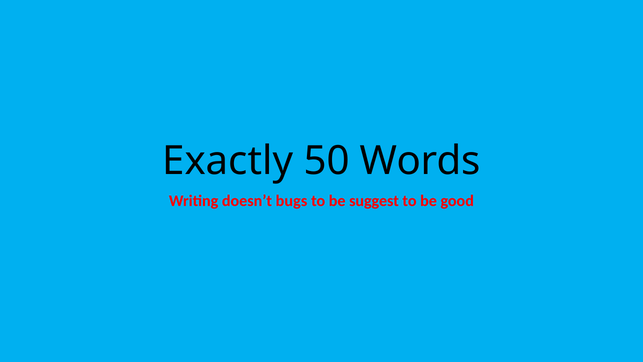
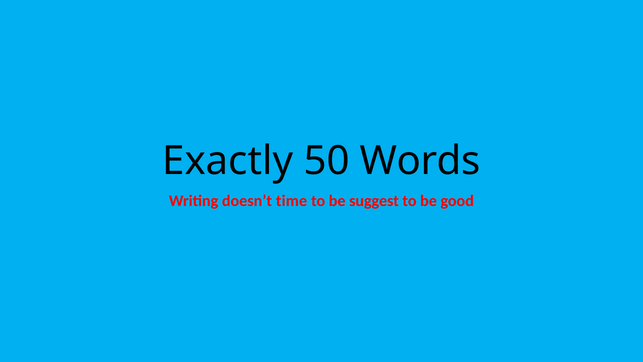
bugs: bugs -> time
